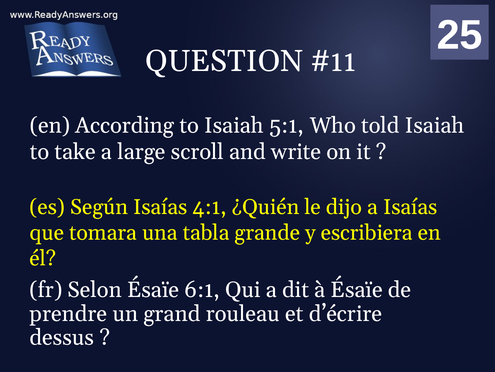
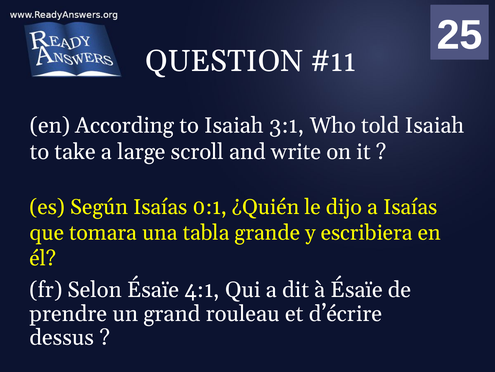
5:1: 5:1 -> 3:1
4:1: 4:1 -> 0:1
6:1: 6:1 -> 4:1
